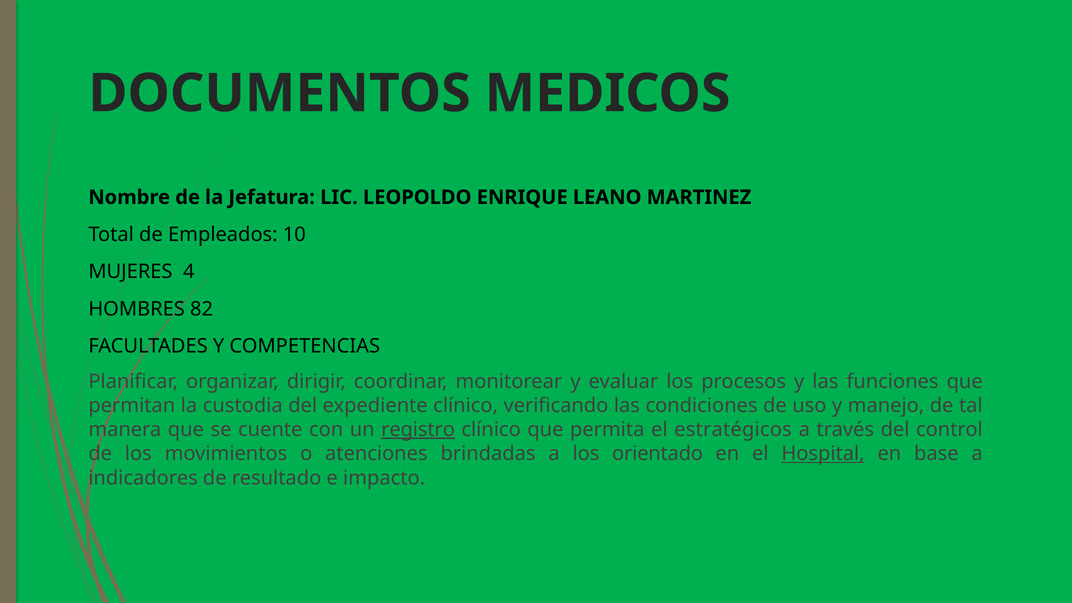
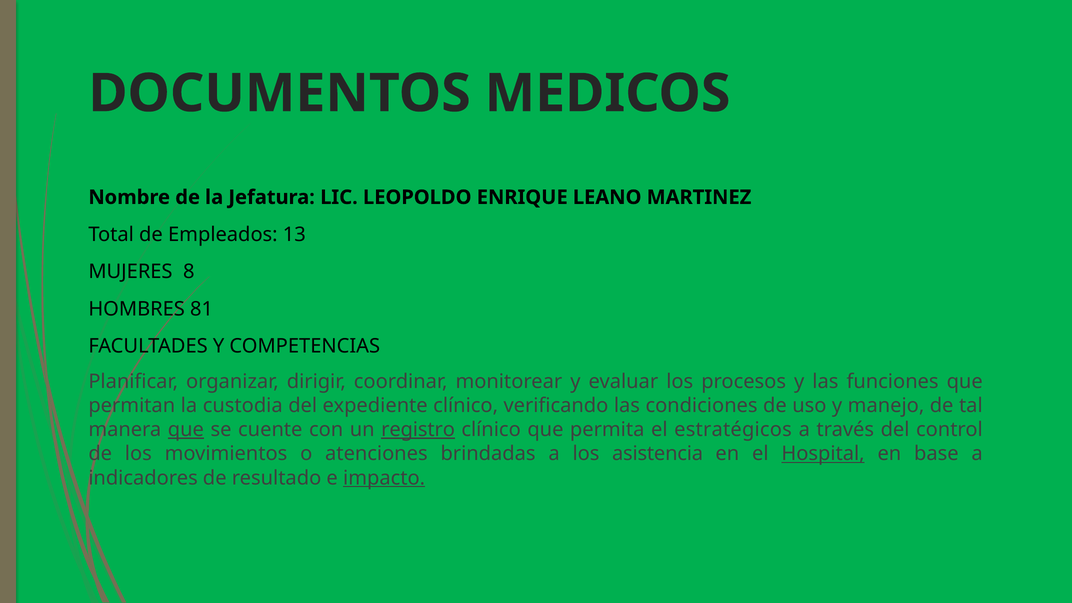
10: 10 -> 13
4: 4 -> 8
82: 82 -> 81
que at (186, 430) underline: none -> present
orientado: orientado -> asistencia
impacto underline: none -> present
